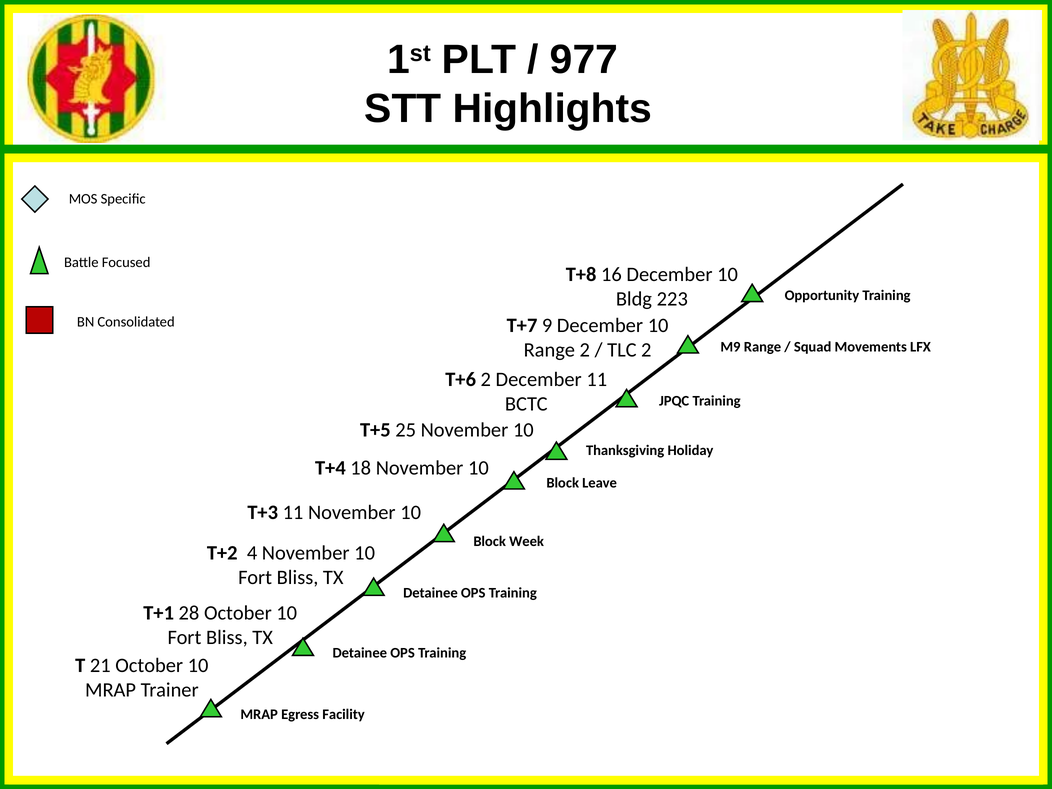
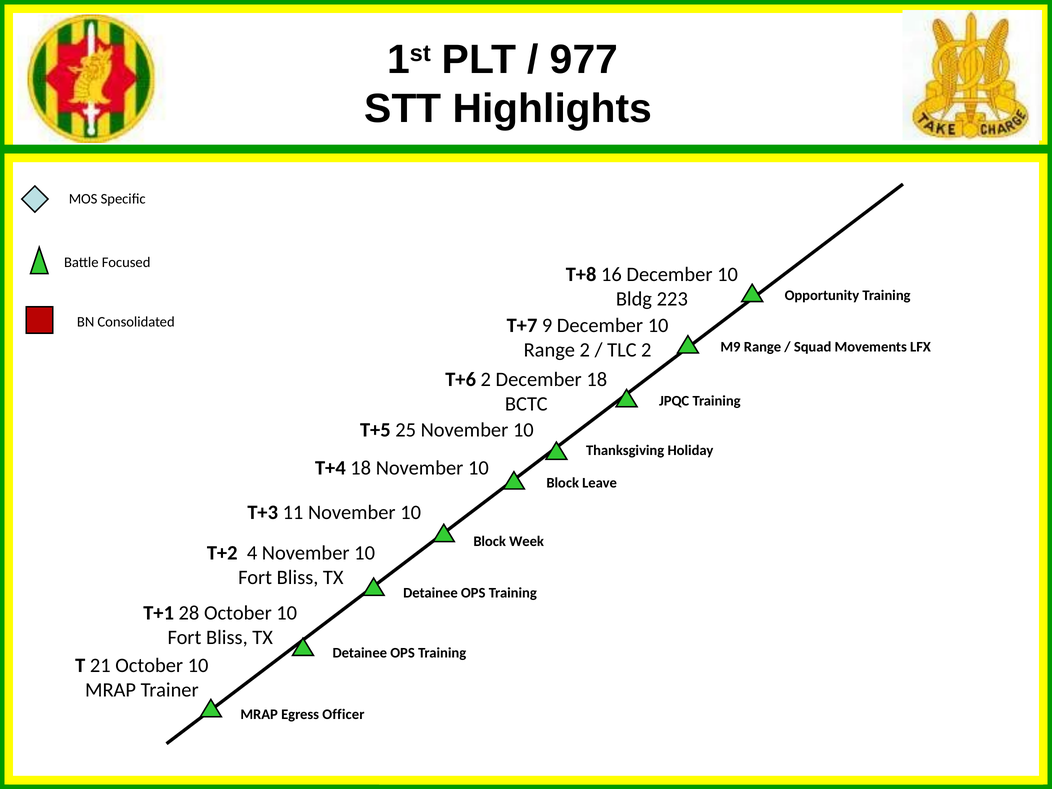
December 11: 11 -> 18
Facility: Facility -> Officer
